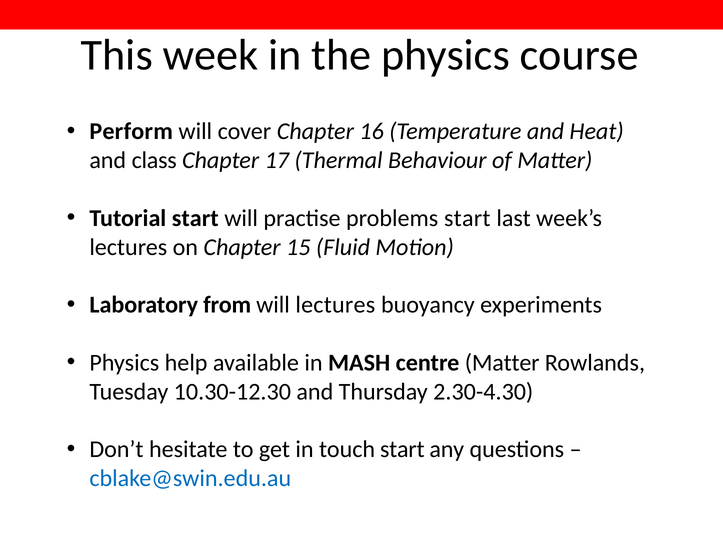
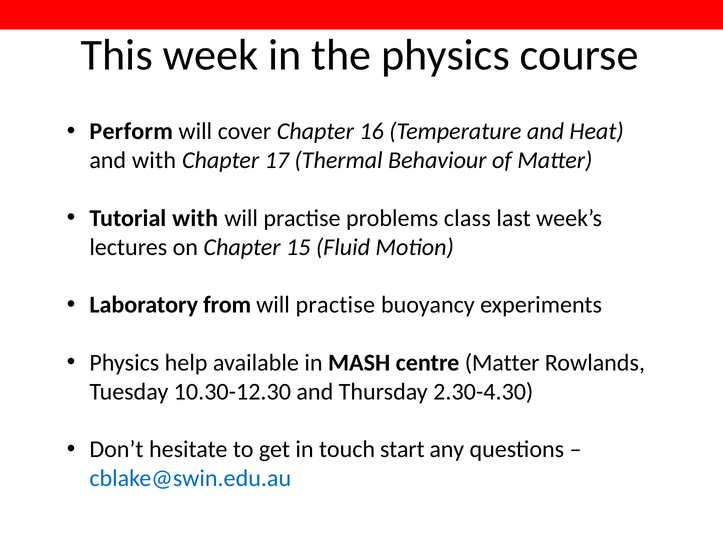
and class: class -> with
Tutorial start: start -> with
problems start: start -> class
lectures at (335, 305): lectures -> practise
